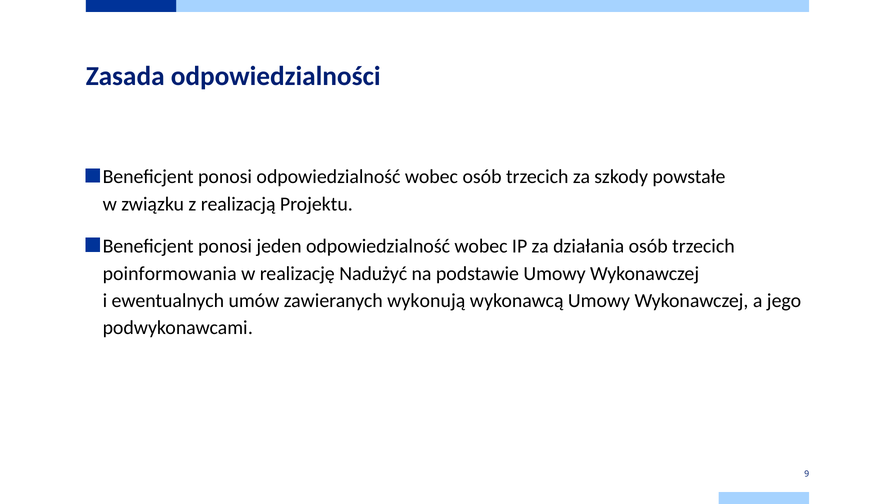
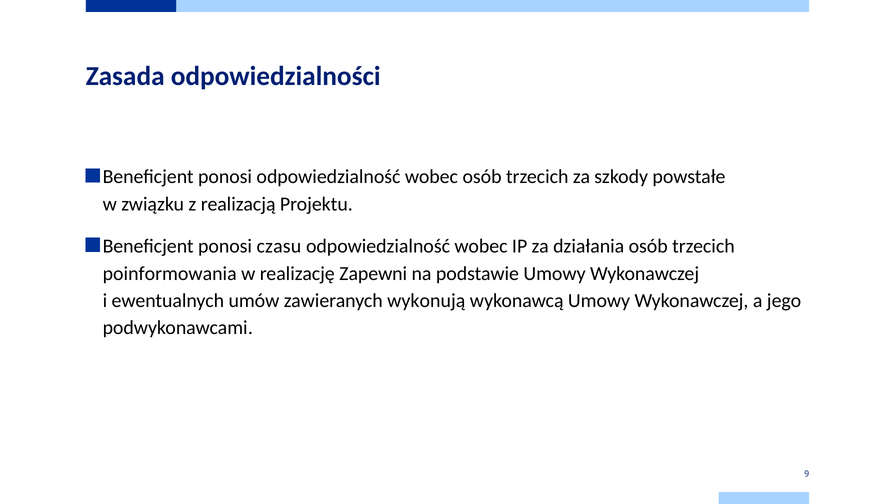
jeden: jeden -> czasu
Nadużyć: Nadużyć -> Zapewni
